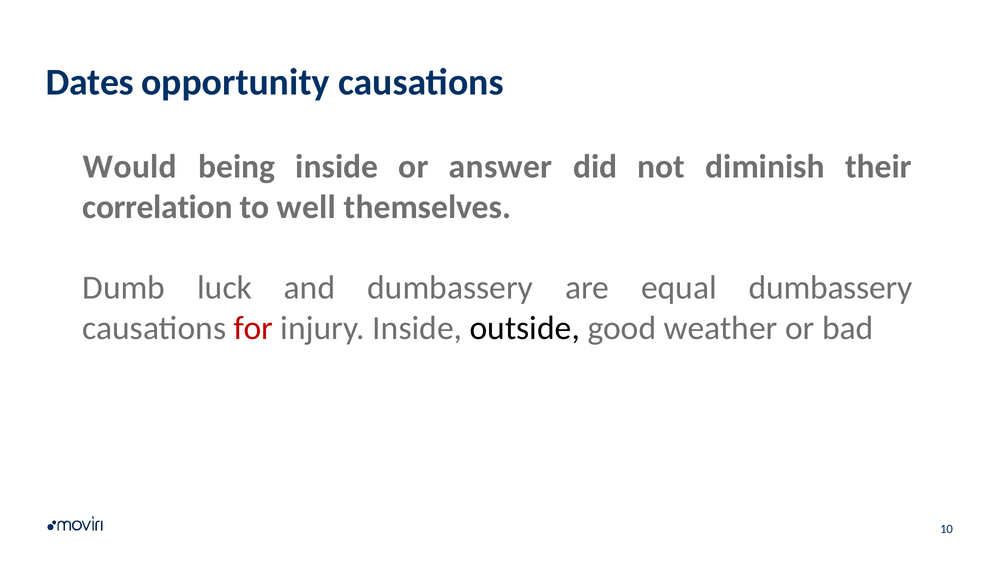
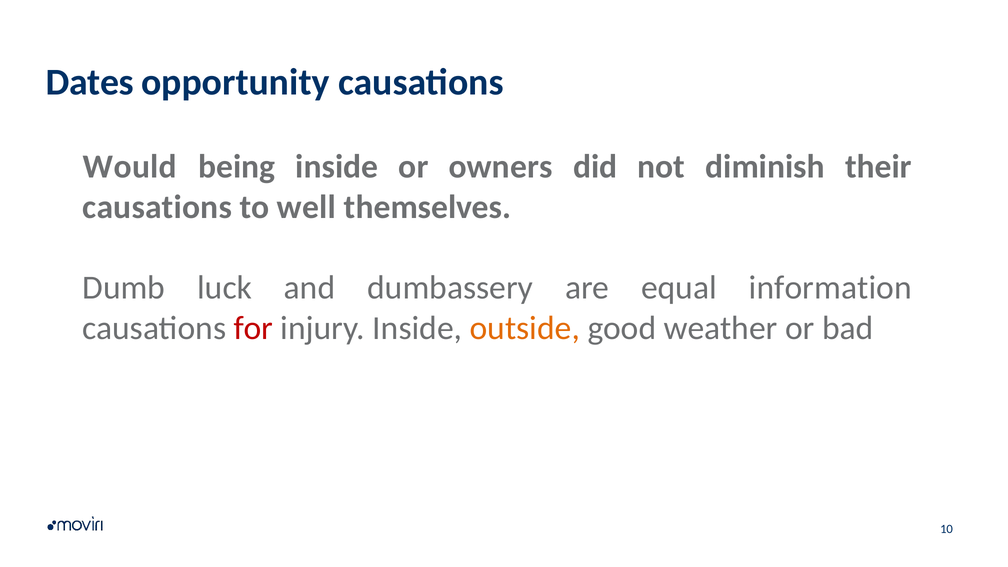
answer: answer -> owners
correlation at (157, 207): correlation -> causations
equal dumbassery: dumbassery -> information
outside colour: black -> orange
